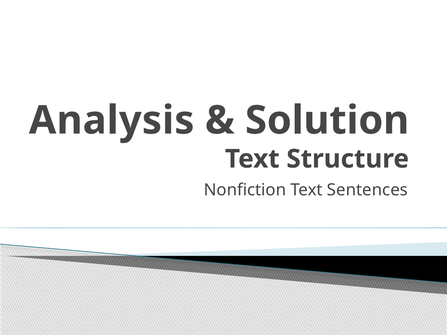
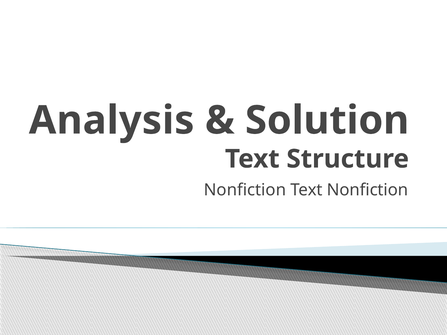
Text Sentences: Sentences -> Nonfiction
